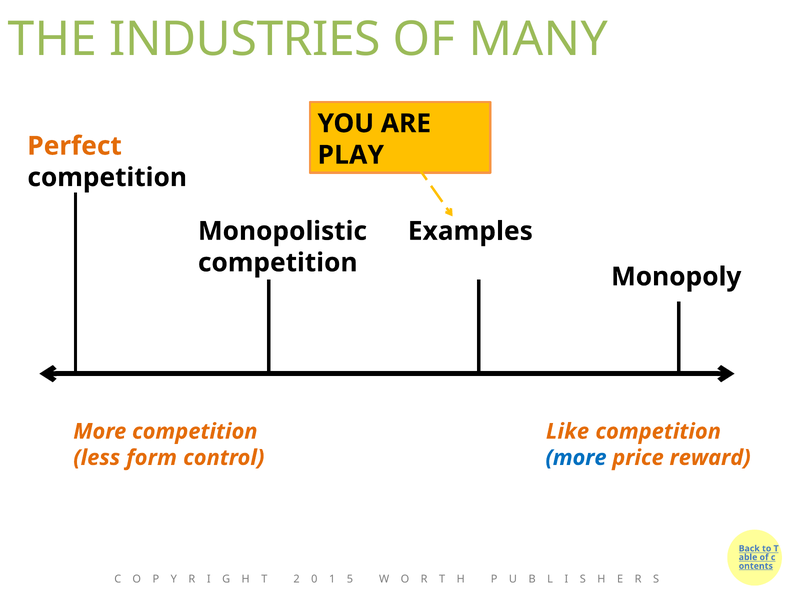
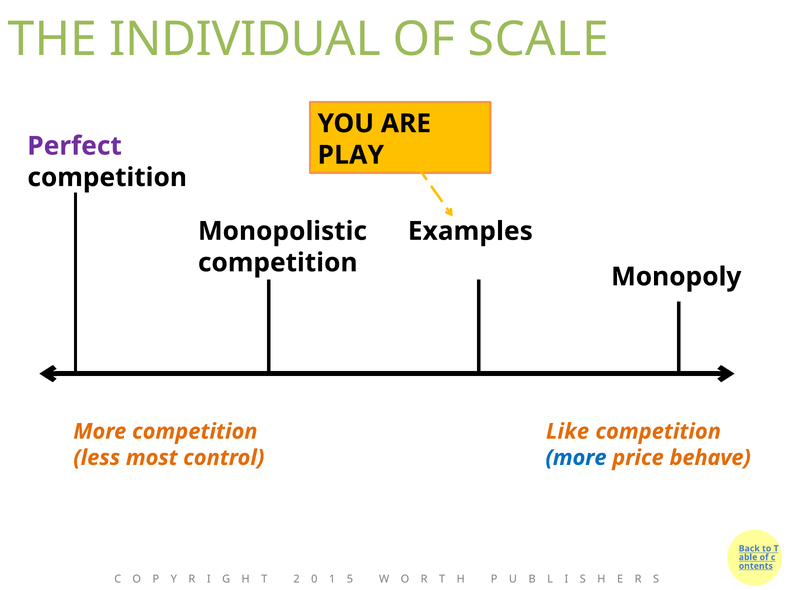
INDUSTRIES: INDUSTRIES -> INDIVIDUAL
MANY: MANY -> SCALE
Perfect colour: orange -> purple
form: form -> most
reward: reward -> behave
